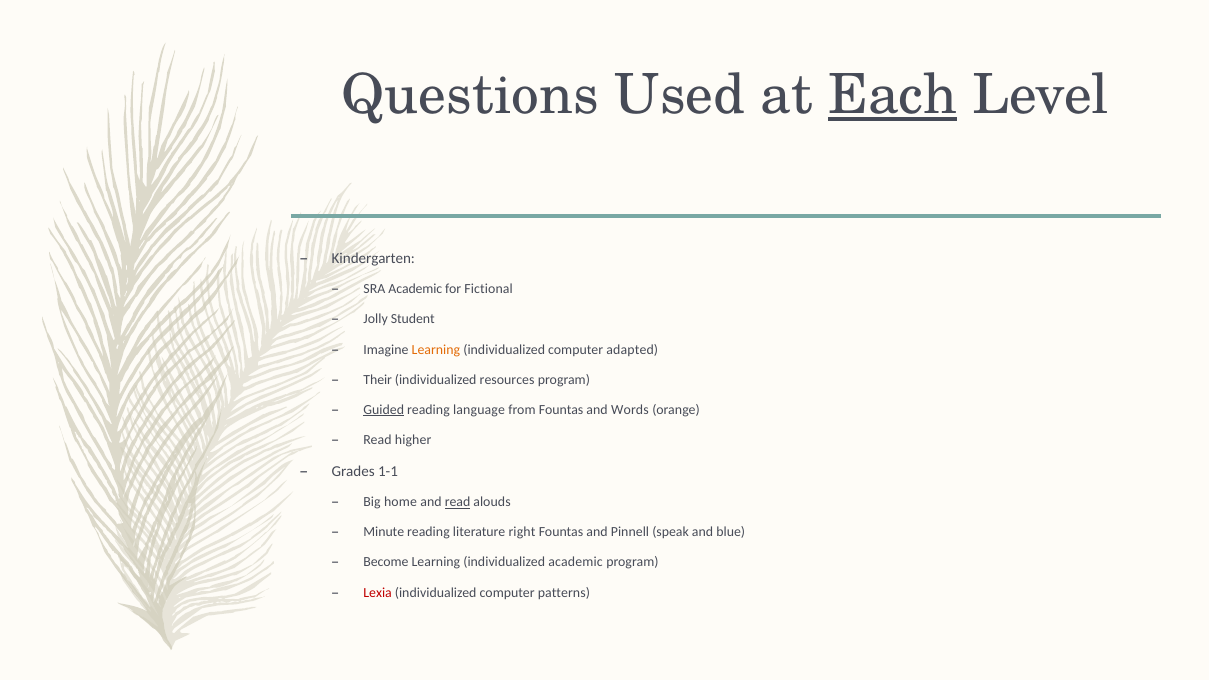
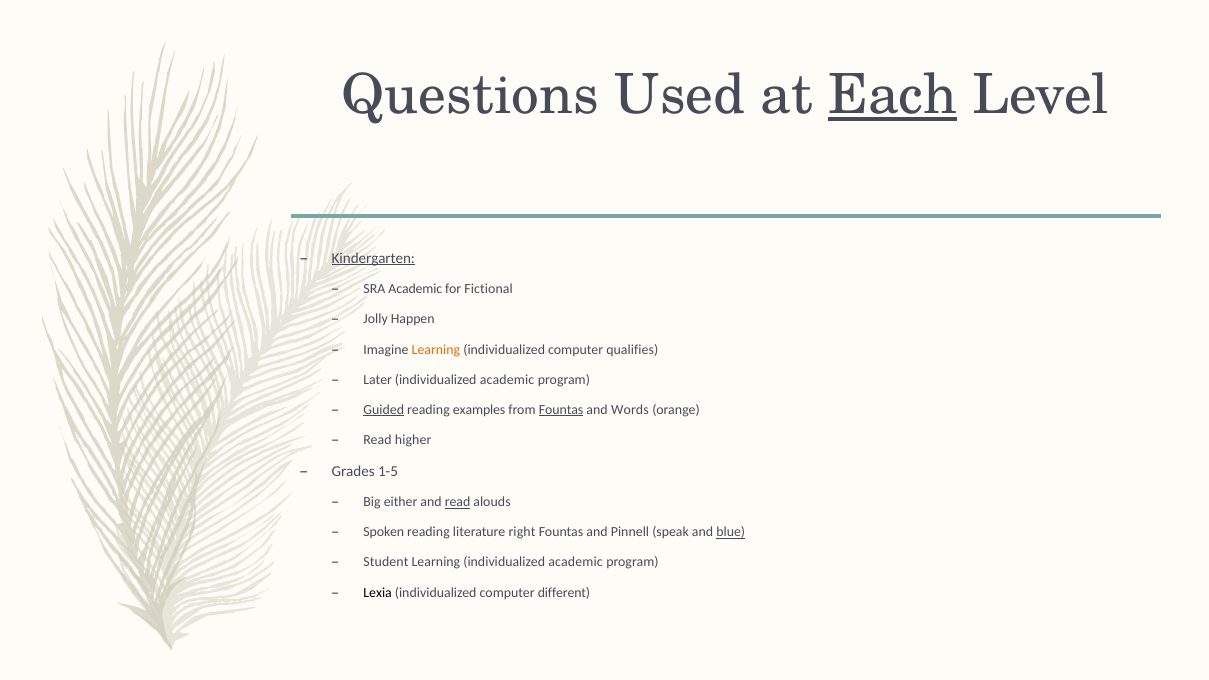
Kindergarten underline: none -> present
Student: Student -> Happen
adapted: adapted -> qualifies
Their: Their -> Later
resources at (507, 380): resources -> academic
language: language -> examples
Fountas at (561, 410) underline: none -> present
1-1: 1-1 -> 1-5
home: home -> either
Minute: Minute -> Spoken
blue underline: none -> present
Become: Become -> Student
Lexia colour: red -> black
patterns: patterns -> different
